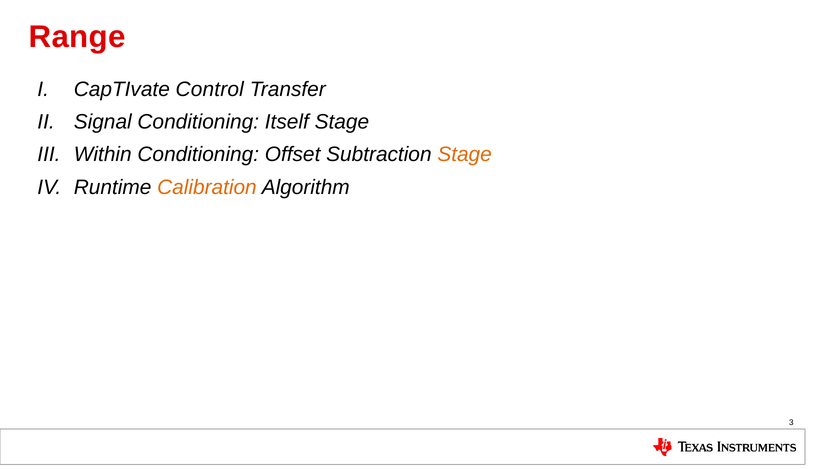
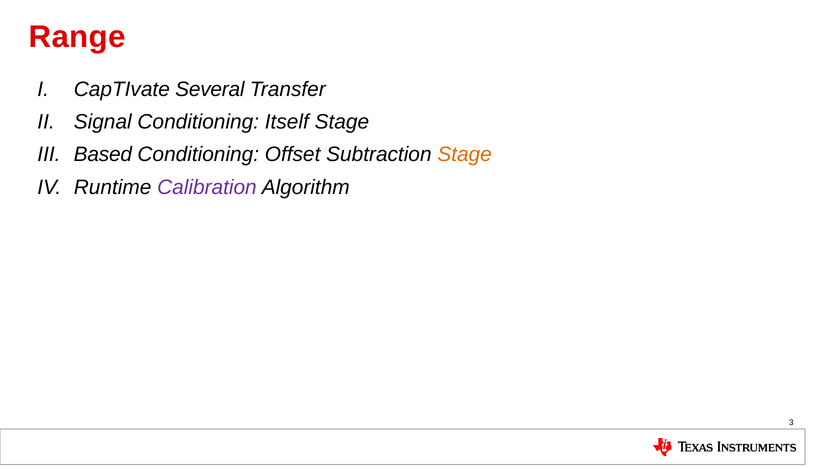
Control: Control -> Several
Within: Within -> Based
Calibration colour: orange -> purple
